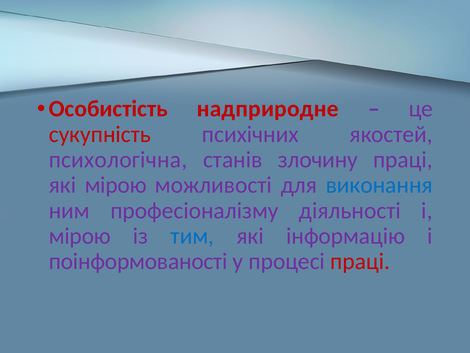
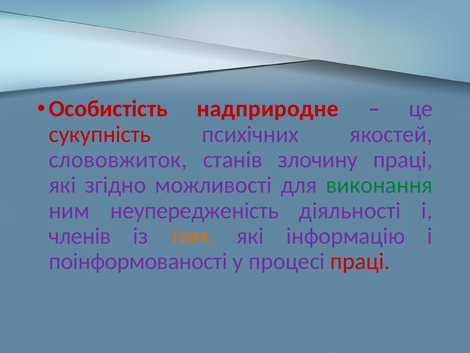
психологічна: психологічна -> слововжиток
які мірою: мірою -> згідно
виконання colour: blue -> green
професіоналізму: професіоналізму -> неупередженість
мірою at (80, 236): мірою -> членів
тим colour: blue -> orange
